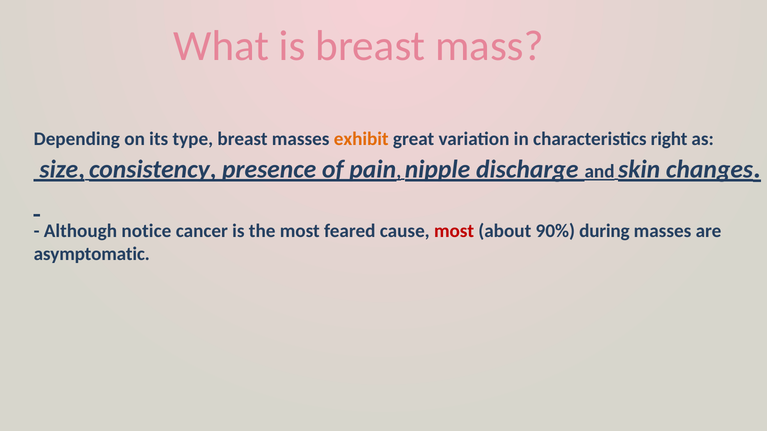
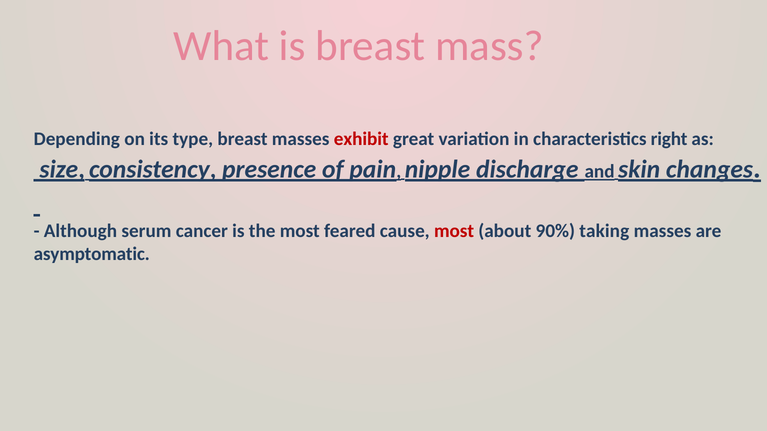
exhibit colour: orange -> red
notice: notice -> serum
during: during -> taking
